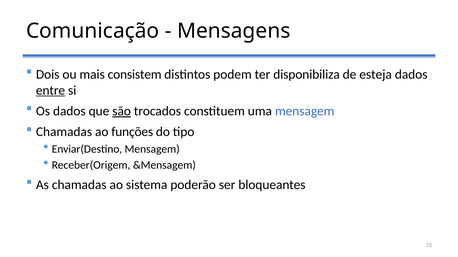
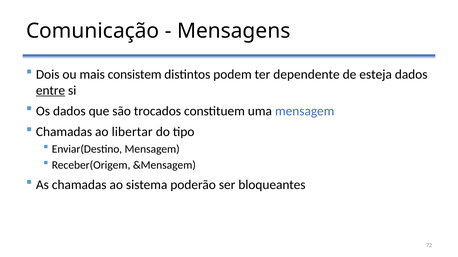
disponibiliza: disponibiliza -> dependente
são underline: present -> none
funções: funções -> libertar
